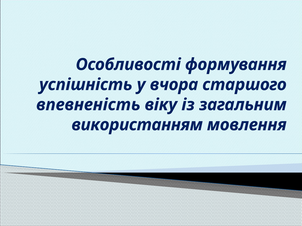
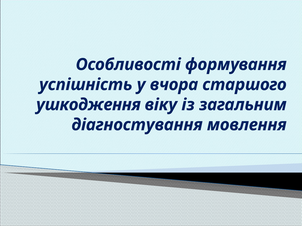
впевненість: впевненість -> ушкодження
використанням: використанням -> діагностування
